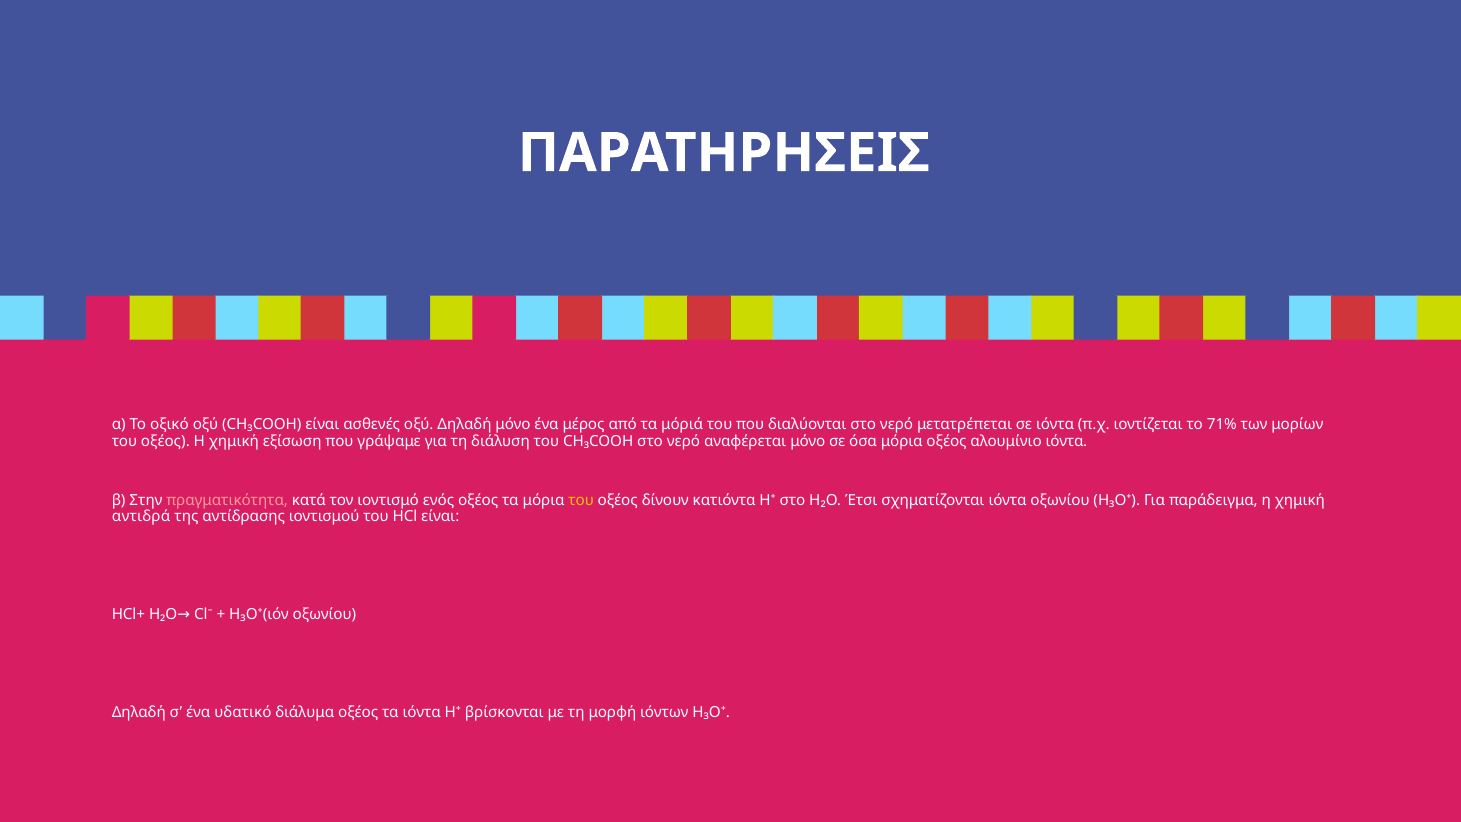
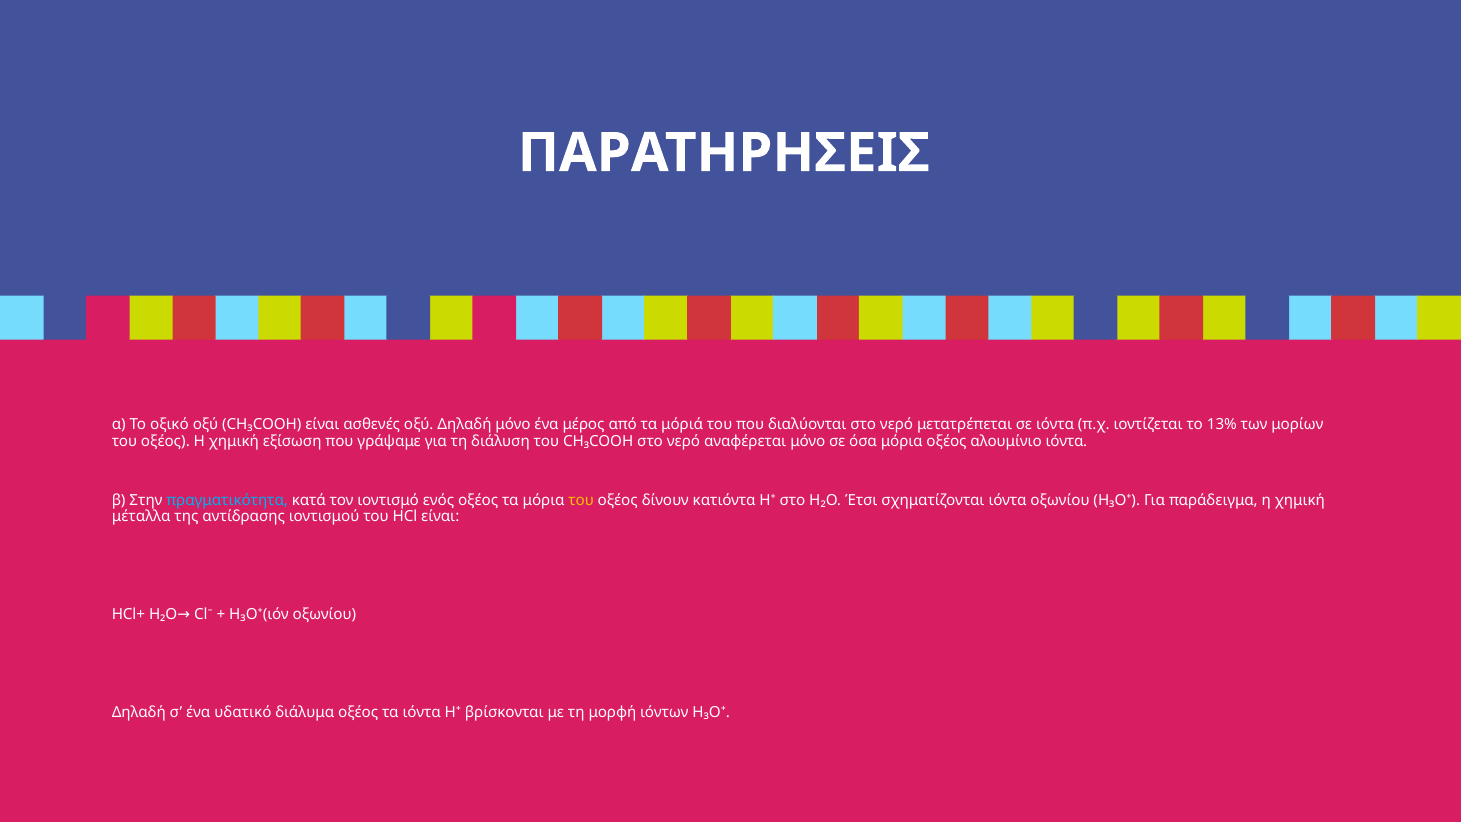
71%: 71% -> 13%
πραγματικότητα colour: pink -> light blue
αντιδρά: αντιδρά -> μέταλλα
